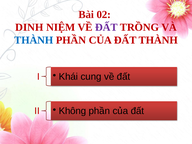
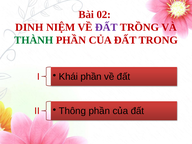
THÀNH at (34, 40) colour: blue -> green
ĐẤT THÀNH: THÀNH -> TRONG
Khái cung: cung -> phần
Không: Không -> Thông
